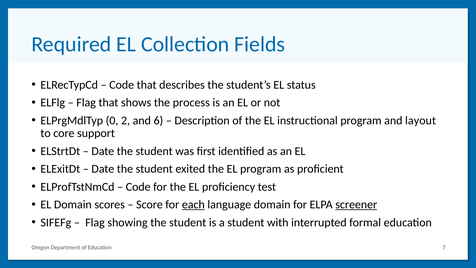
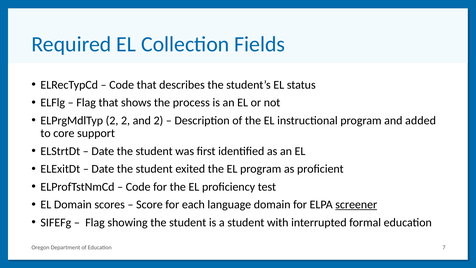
ELPrgMdlTyp 0: 0 -> 2
and 6: 6 -> 2
layout: layout -> added
each underline: present -> none
